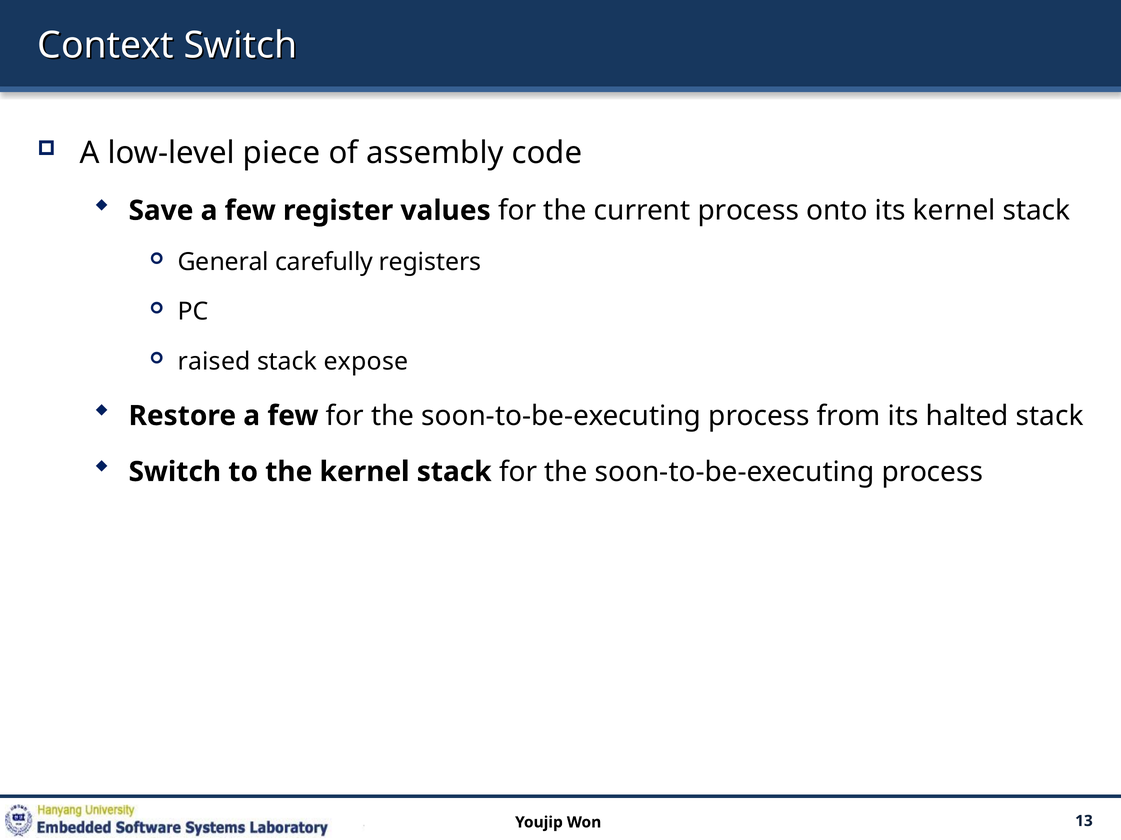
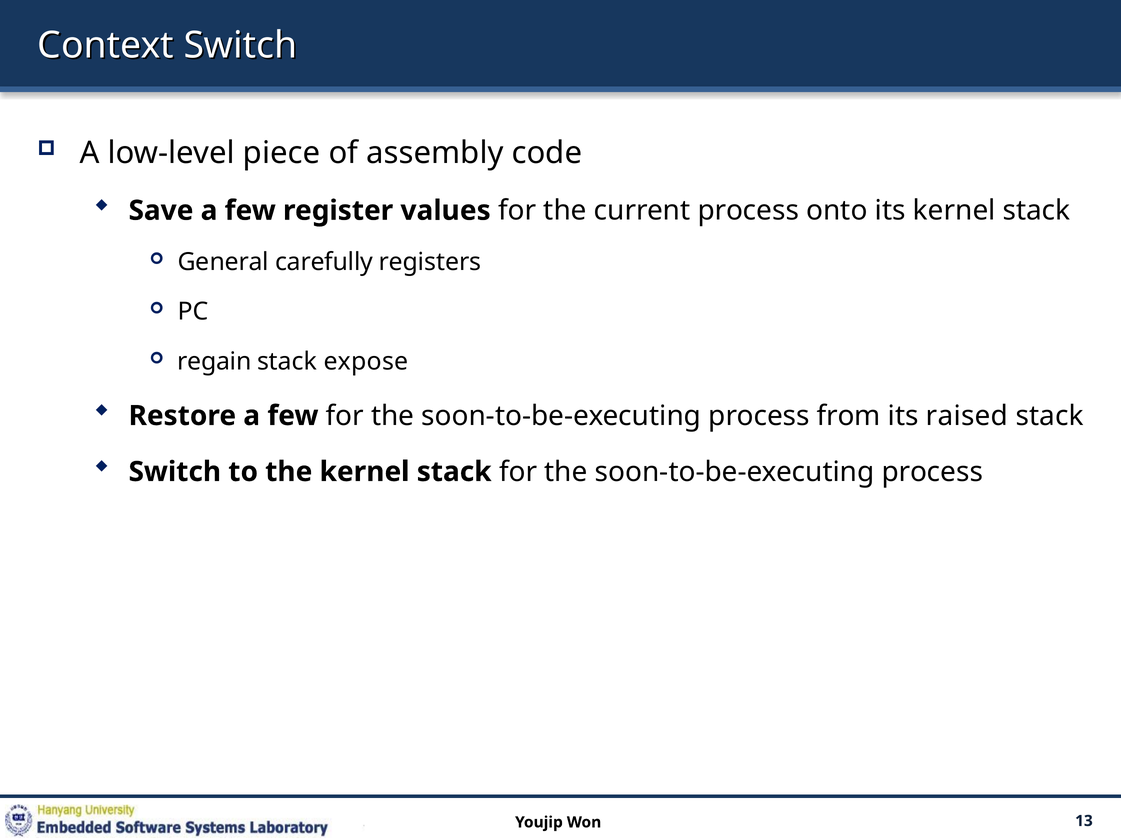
raised: raised -> regain
halted: halted -> raised
